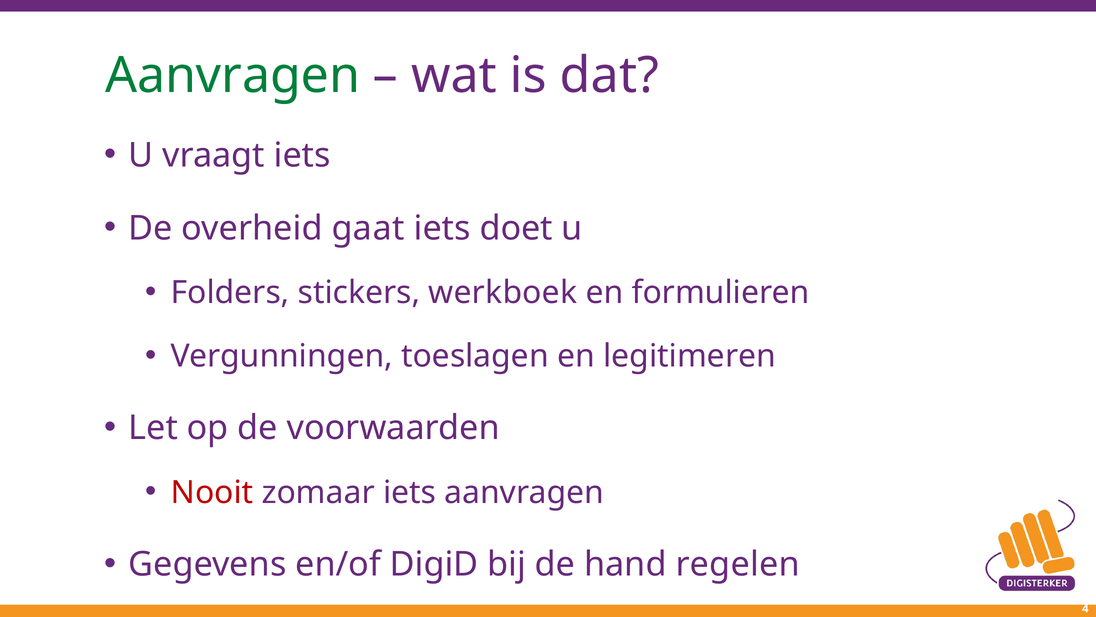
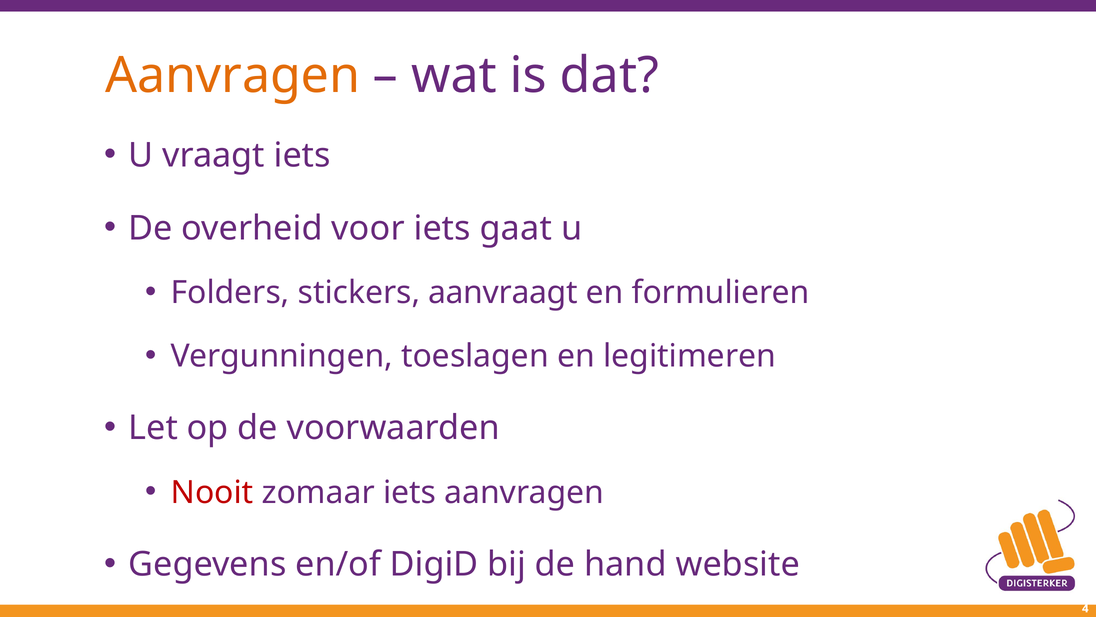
Aanvragen at (233, 76) colour: green -> orange
gaat: gaat -> voor
doet: doet -> gaat
werkboek: werkboek -> aanvraagt
regelen: regelen -> website
